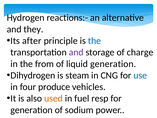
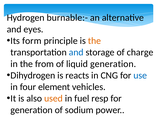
reactions:-: reactions:- -> burnable:-
they: they -> eyes
after: after -> form
the at (94, 41) colour: blue -> orange
and at (76, 52) colour: purple -> blue
steam: steam -> reacts
produce: produce -> element
